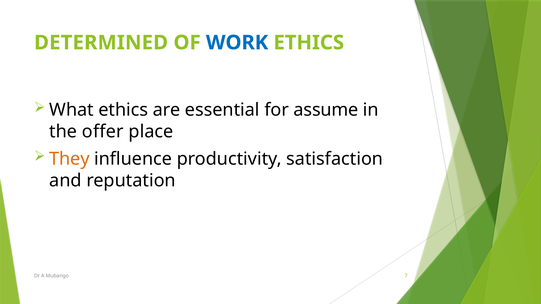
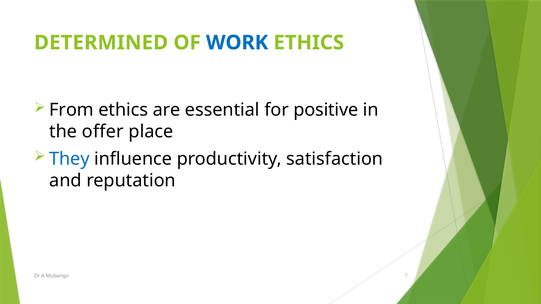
What: What -> From
assume: assume -> positive
They colour: orange -> blue
